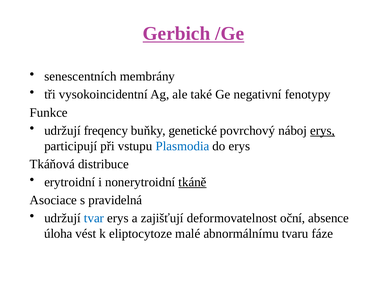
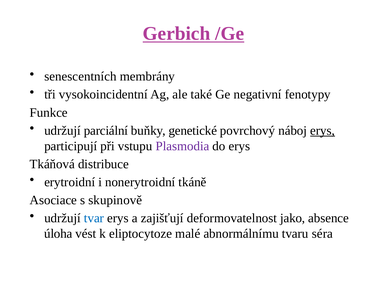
freqency: freqency -> parciální
Plasmodia colour: blue -> purple
tkáně underline: present -> none
pravidelná: pravidelná -> skupinově
oční: oční -> jako
fáze: fáze -> séra
